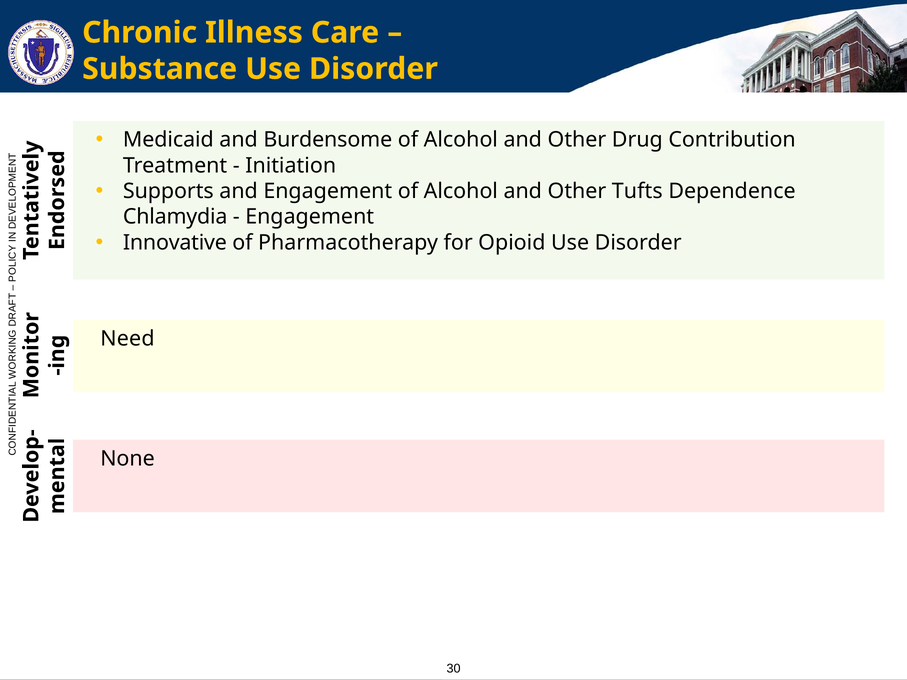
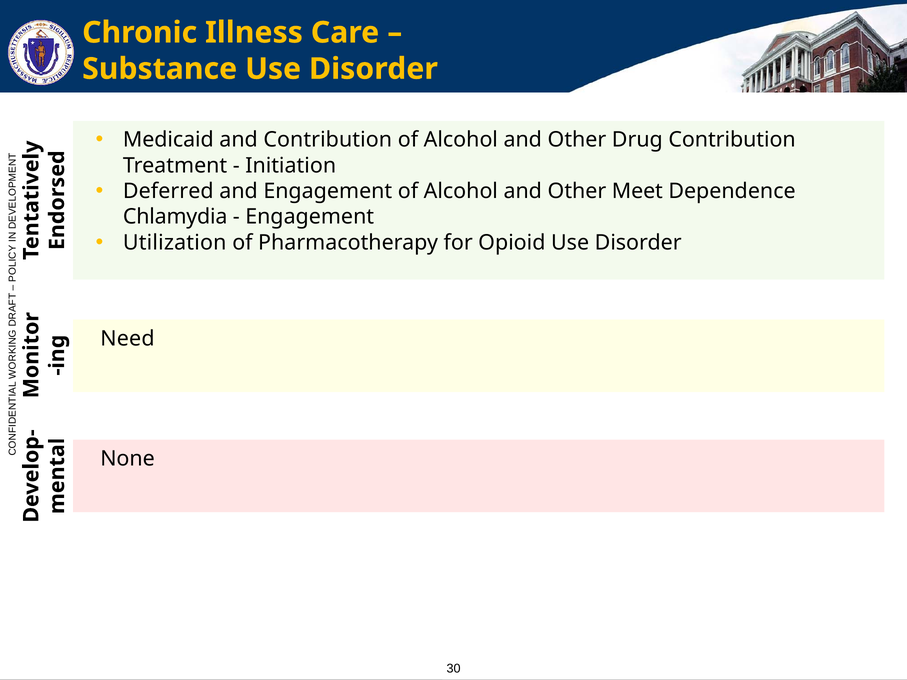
and Burdensome: Burdensome -> Contribution
Supports: Supports -> Deferred
Tufts: Tufts -> Meet
Innovative: Innovative -> Utilization
